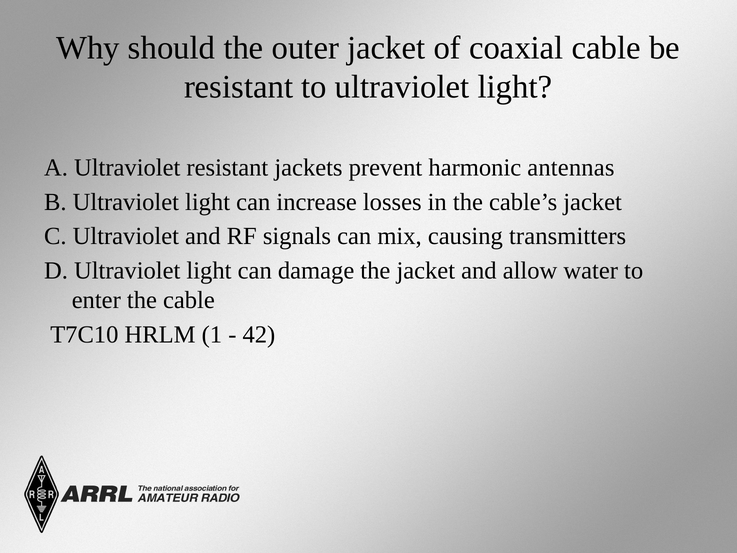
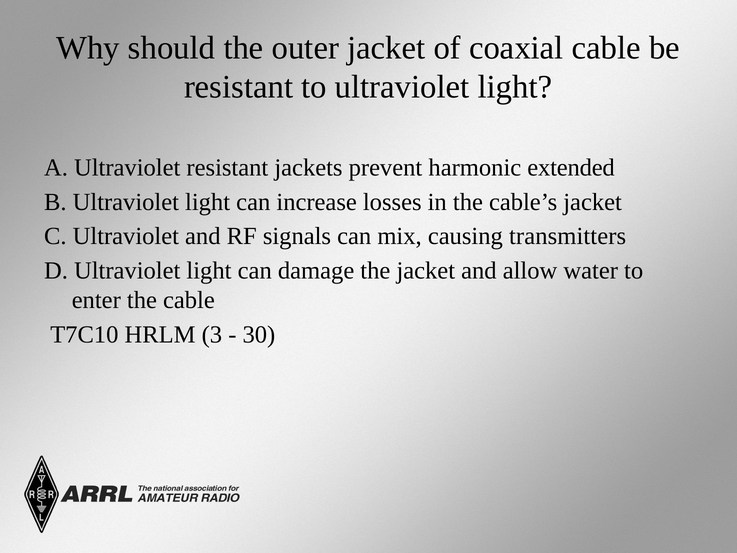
antennas: antennas -> extended
1: 1 -> 3
42: 42 -> 30
